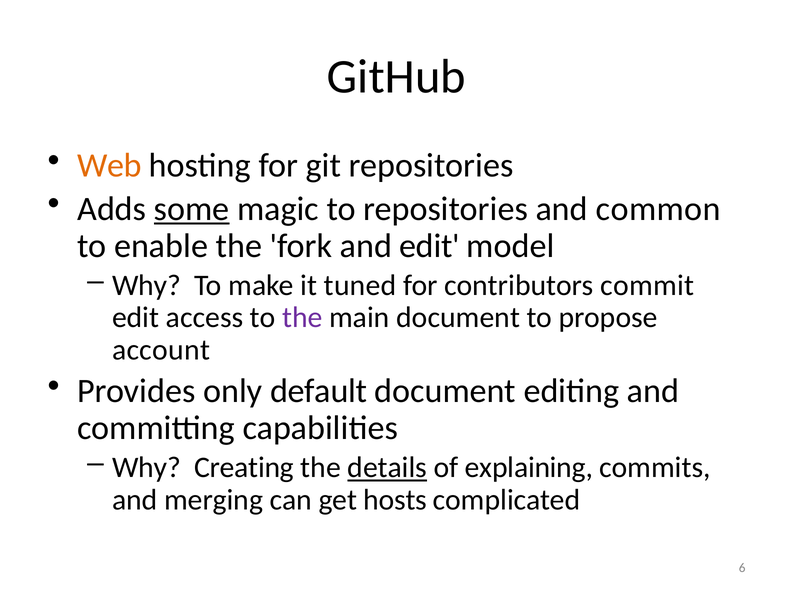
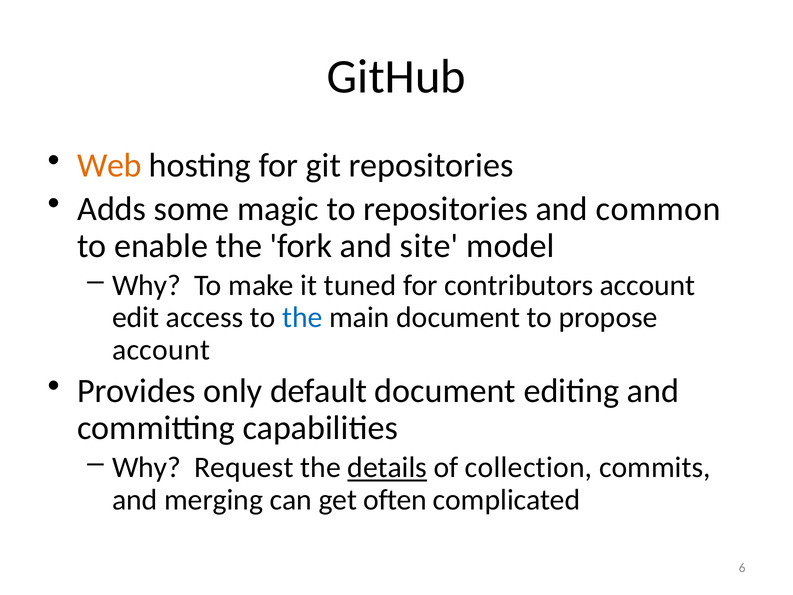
some underline: present -> none
and edit: edit -> site
contributors commit: commit -> account
the at (302, 317) colour: purple -> blue
Creating: Creating -> Request
explaining: explaining -> collection
hosts: hosts -> often
